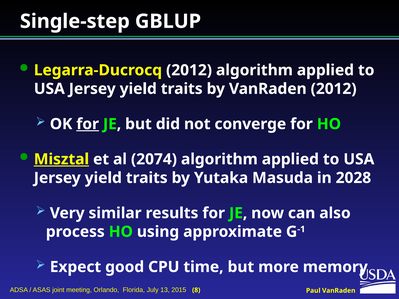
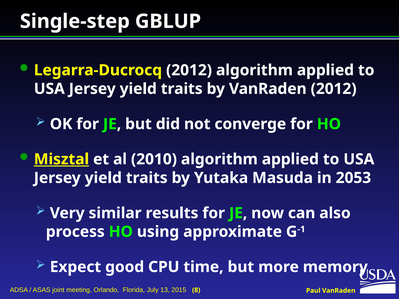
for at (88, 124) underline: present -> none
2074: 2074 -> 2010
2028: 2028 -> 2053
